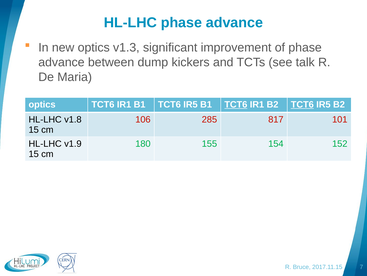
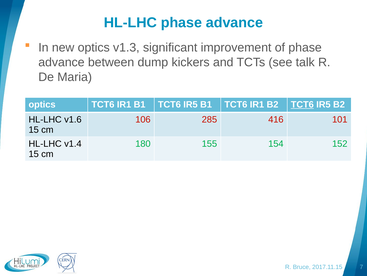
TCT6 at (236, 104) underline: present -> none
v1.8: v1.8 -> v1.6
817: 817 -> 416
v1.9: v1.9 -> v1.4
